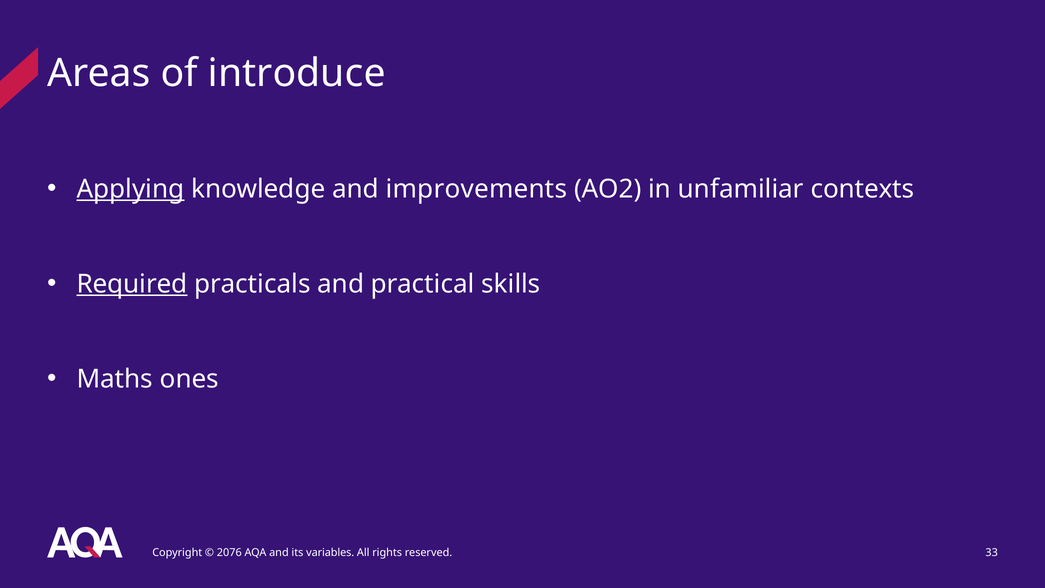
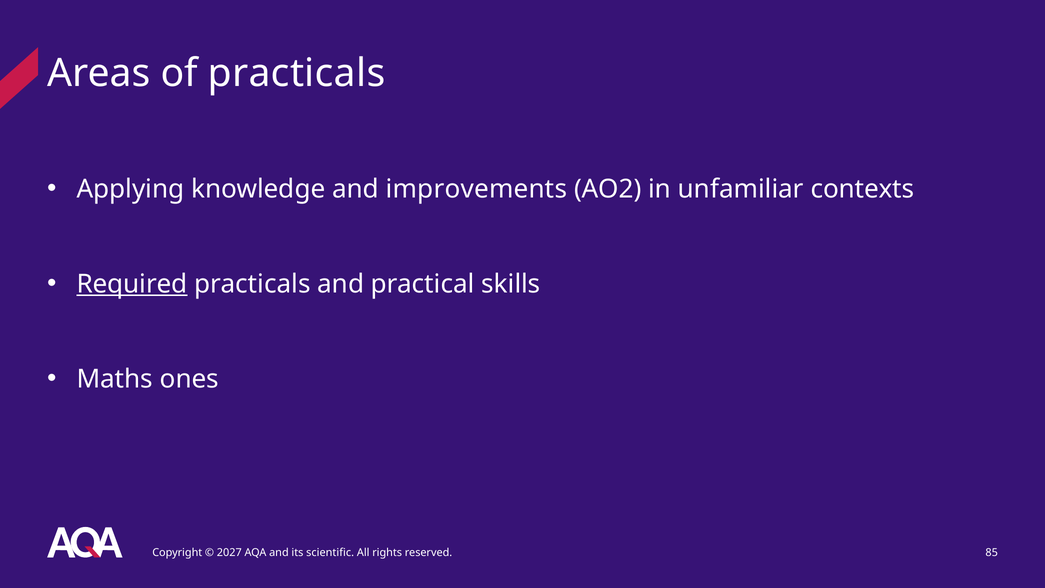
of introduce: introduce -> practicals
Applying underline: present -> none
2076: 2076 -> 2027
variables: variables -> scientific
33: 33 -> 85
